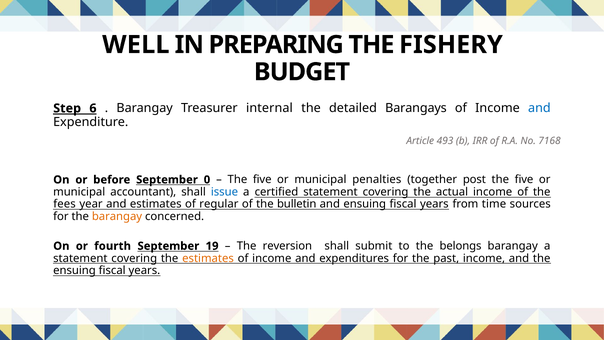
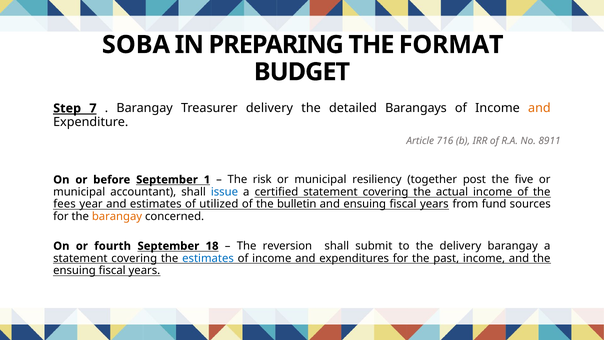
WELL: WELL -> SOBA
FISHERY: FISHERY -> FORMAT
6: 6 -> 7
Treasurer internal: internal -> delivery
and at (539, 108) colour: blue -> orange
493: 493 -> 716
7168: 7168 -> 8911
0: 0 -> 1
five at (262, 180): five -> risk
penalties: penalties -> resiliency
regular: regular -> utilized
time: time -> fund
19: 19 -> 18
the belongs: belongs -> delivery
estimates at (208, 258) colour: orange -> blue
